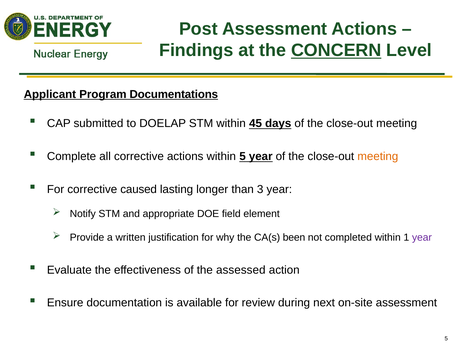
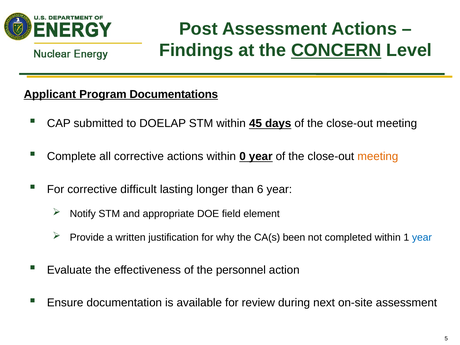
within 5: 5 -> 0
caused: caused -> difficult
3: 3 -> 6
year at (422, 238) colour: purple -> blue
assessed: assessed -> personnel
